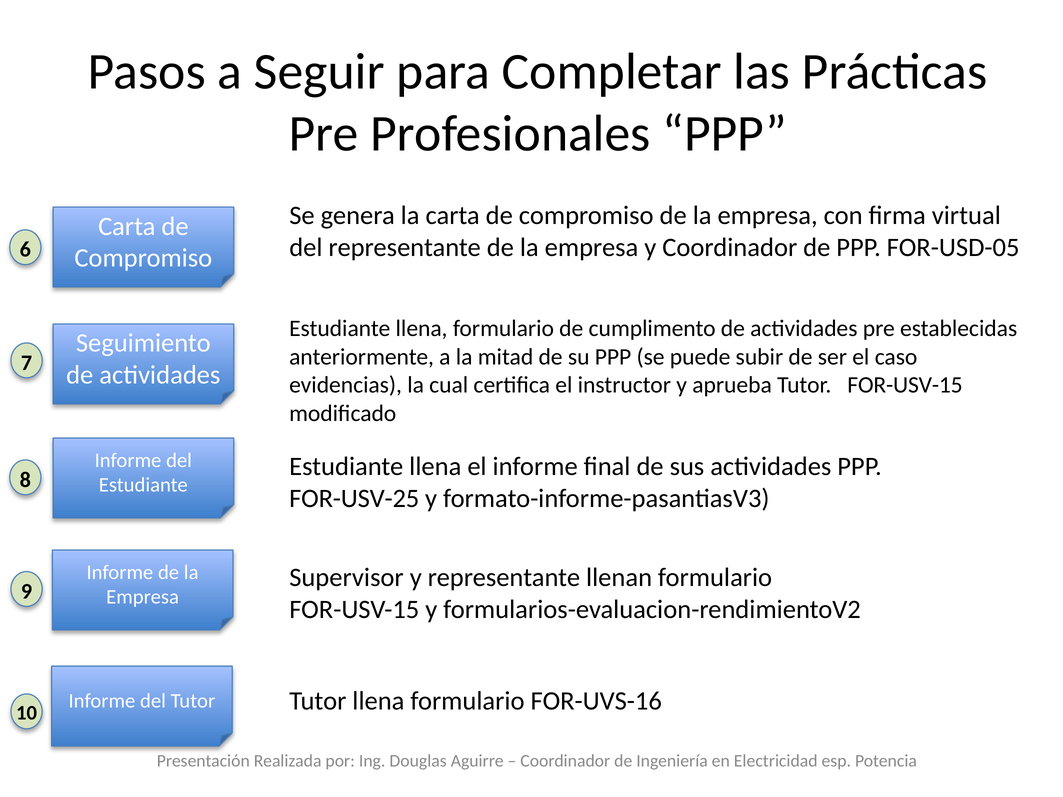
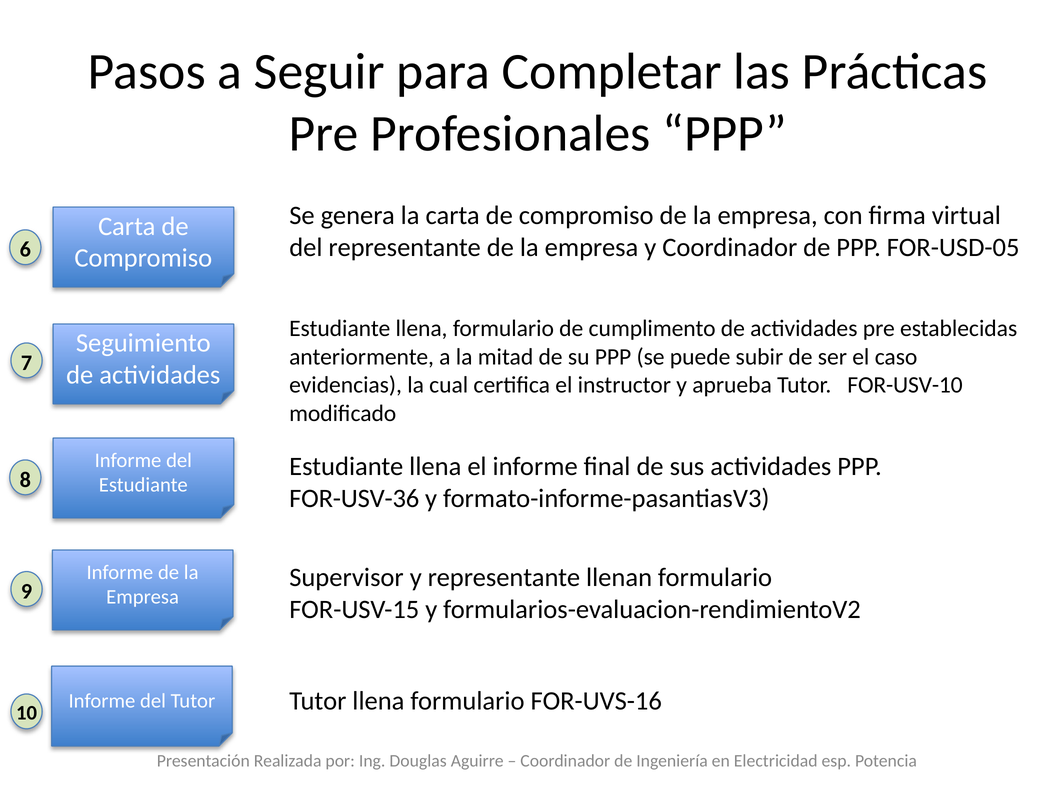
Tutor FOR-USV-15: FOR-USV-15 -> FOR-USV-10
FOR-USV-25: FOR-USV-25 -> FOR-USV-36
